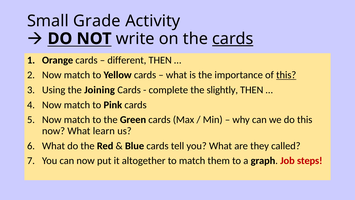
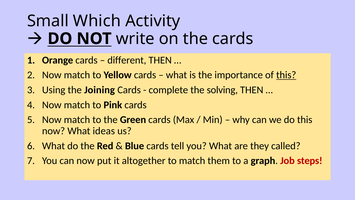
Grade: Grade -> Which
cards at (233, 39) underline: present -> none
slightly: slightly -> solving
learn: learn -> ideas
